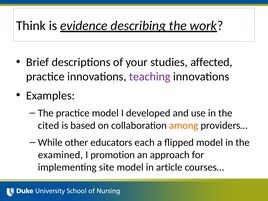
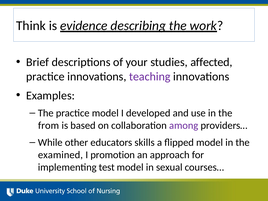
cited: cited -> from
among colour: orange -> purple
each: each -> skills
site: site -> test
article: article -> sexual
